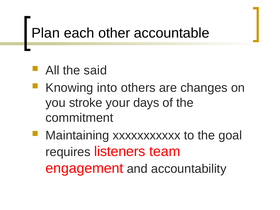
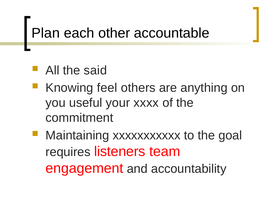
into: into -> feel
changes: changes -> anything
stroke: stroke -> useful
days: days -> xxxx
